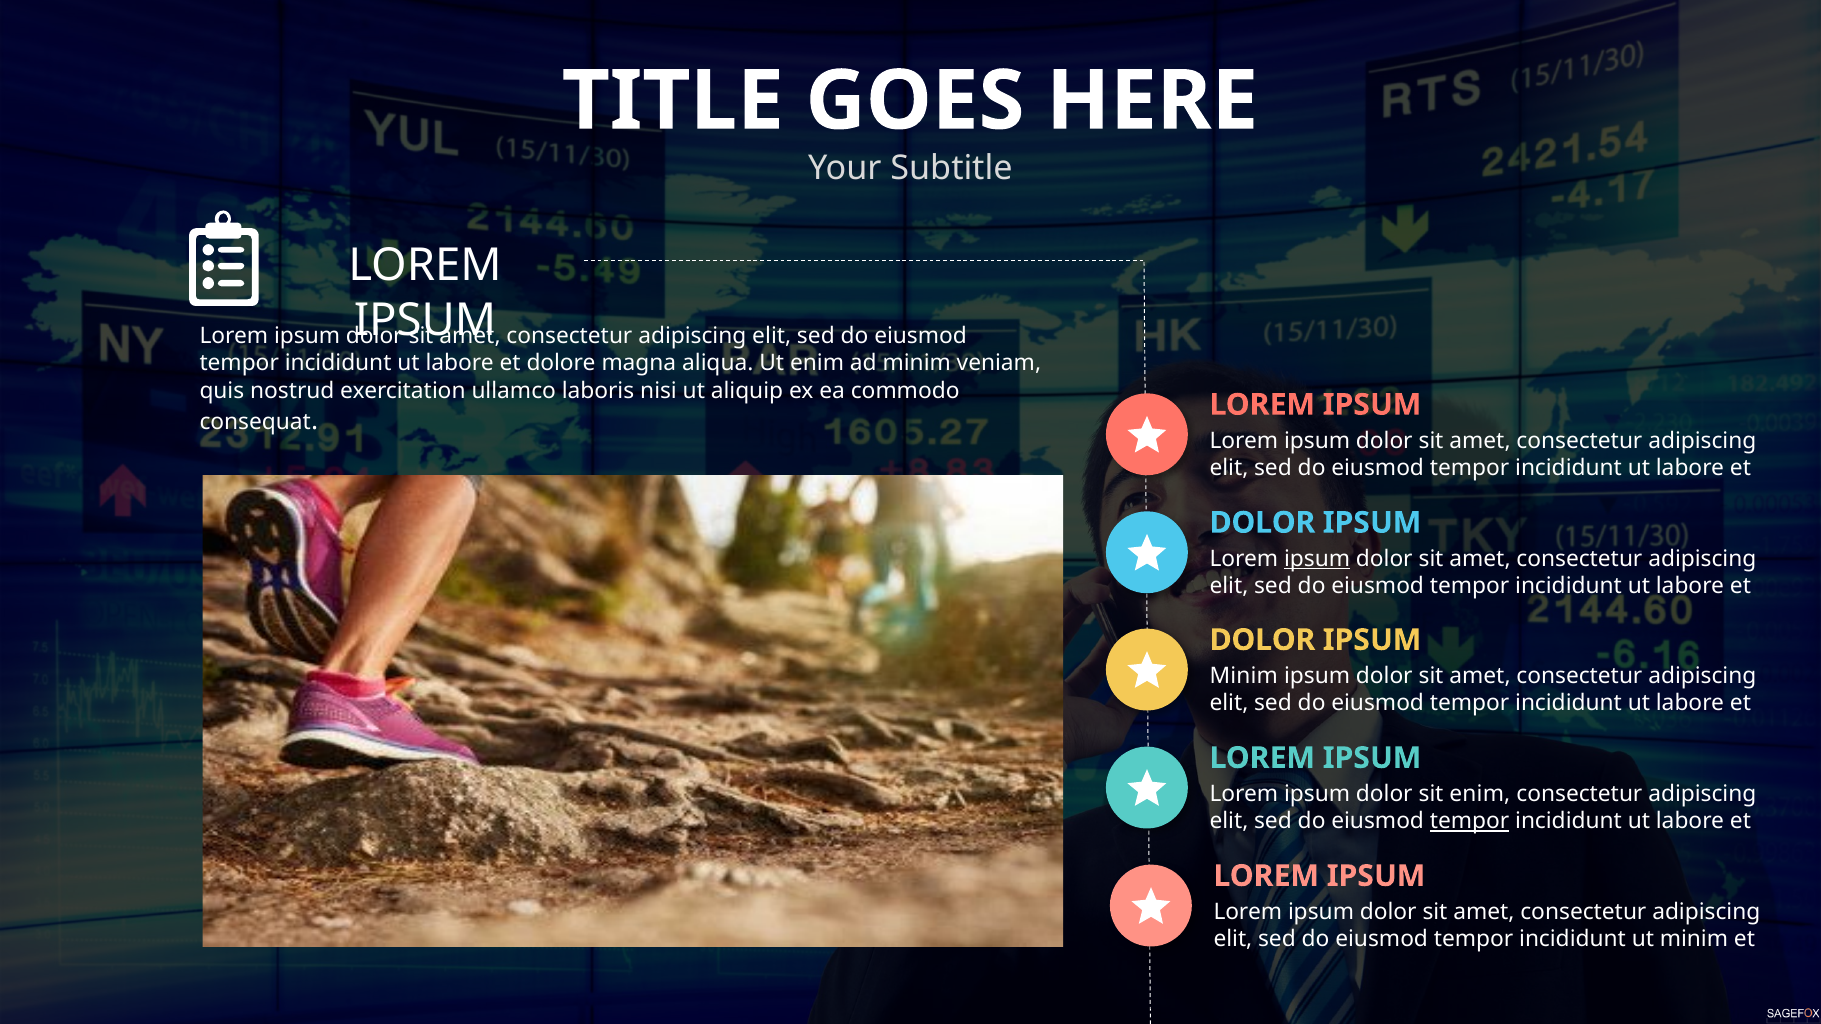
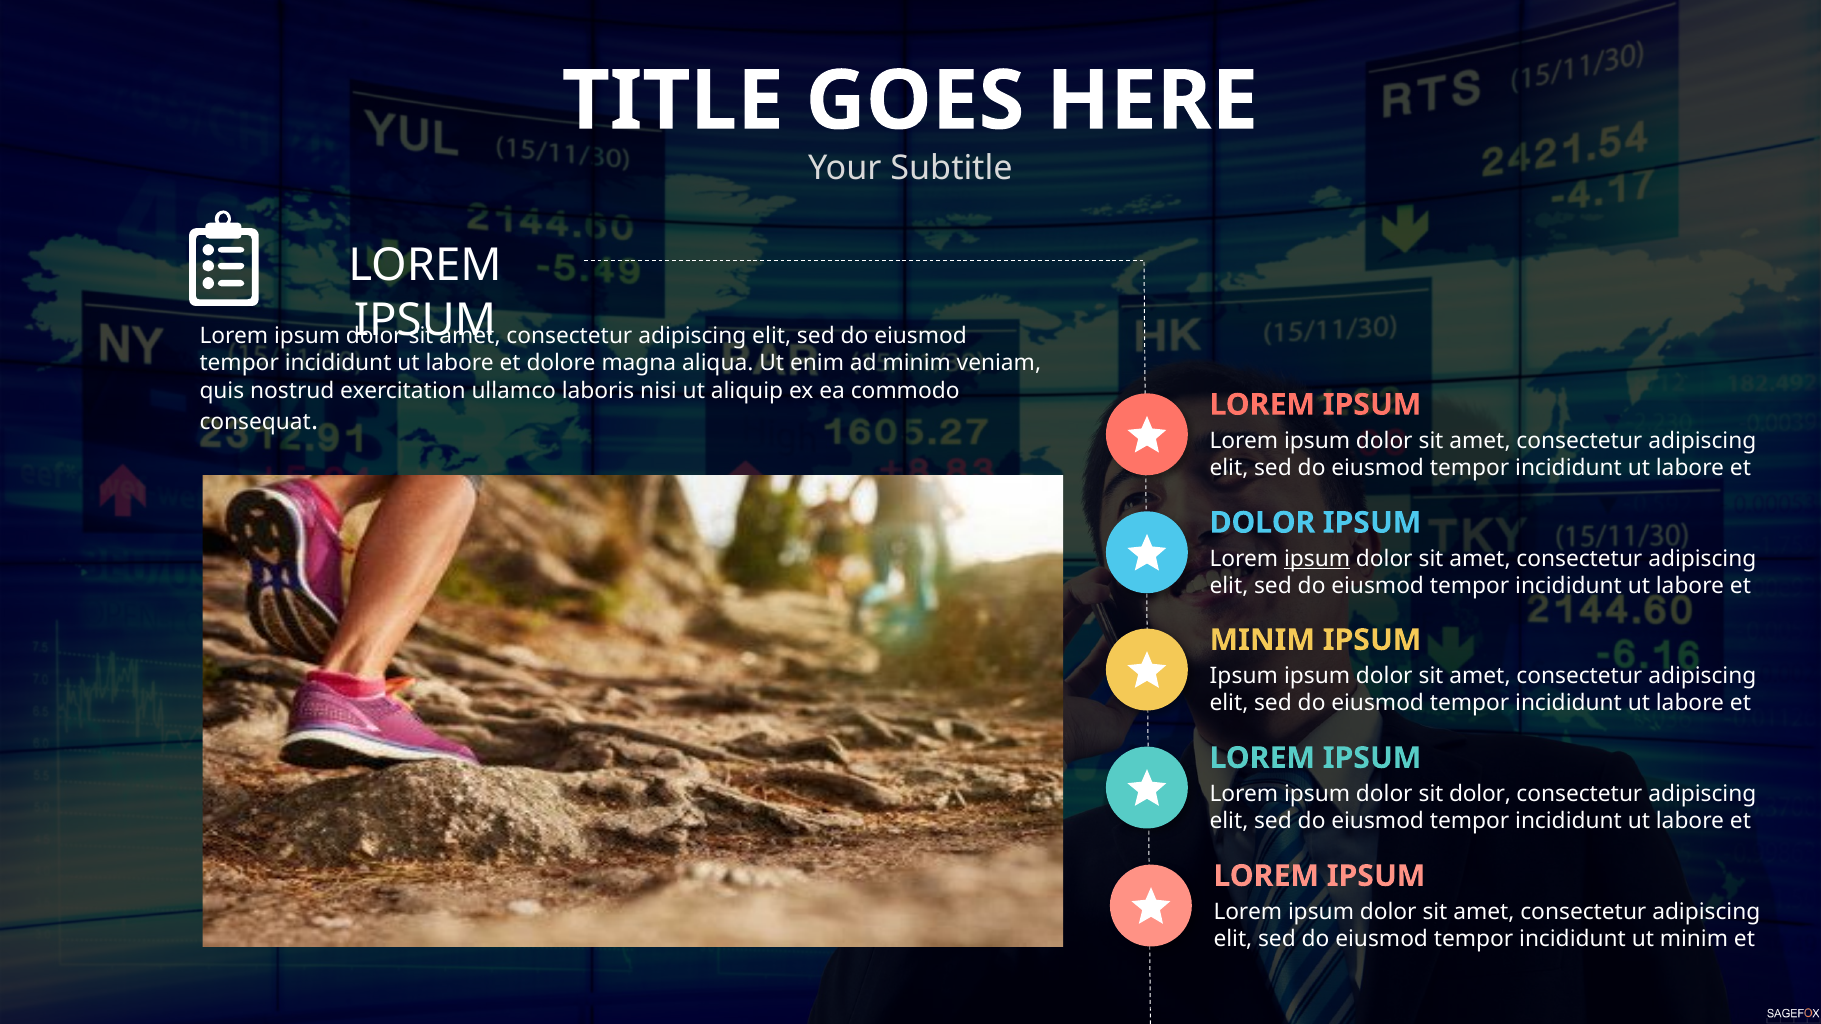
DOLOR at (1262, 640): DOLOR -> MINIM
Minim at (1244, 676): Minim -> Ipsum
sit enim: enim -> dolor
tempor at (1470, 821) underline: present -> none
